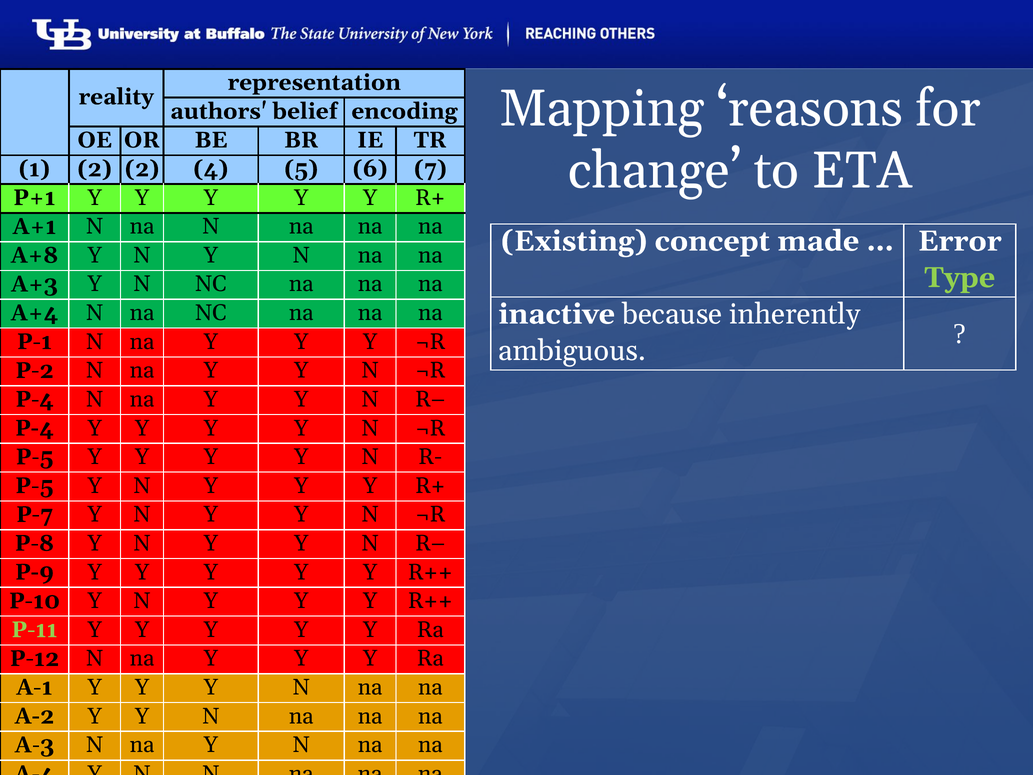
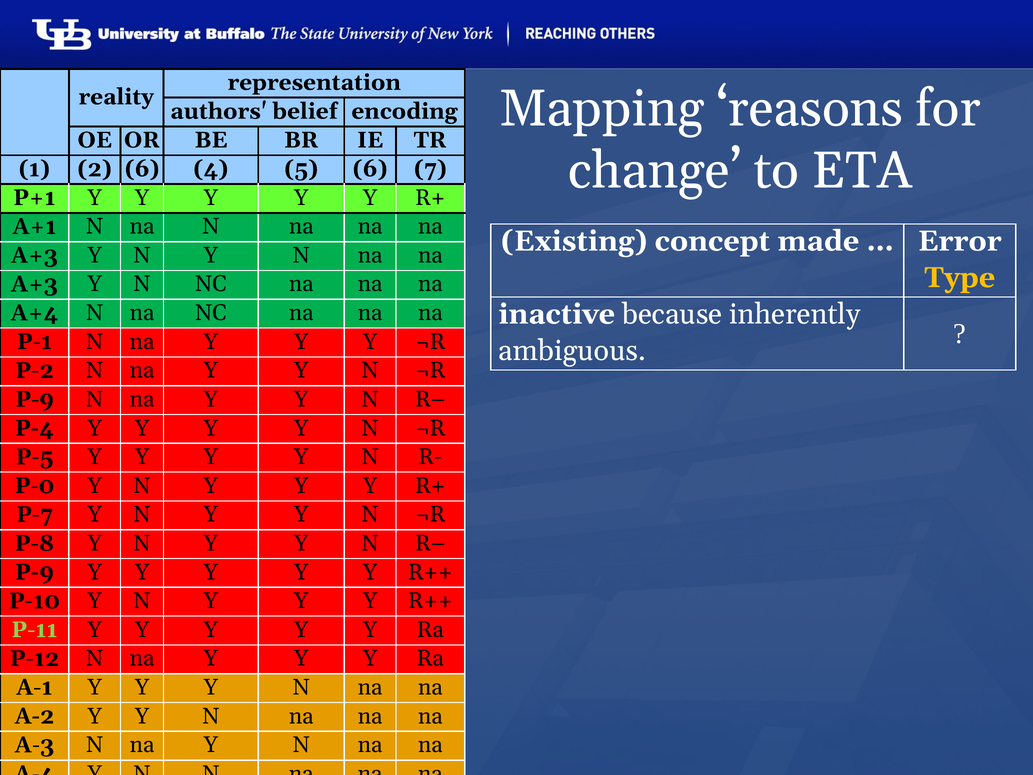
2 2: 2 -> 6
A+8 at (35, 255): A+8 -> A+3
Type colour: light green -> yellow
P-4 at (35, 399): P-4 -> P-9
P-5 at (34, 486): P-5 -> P-0
